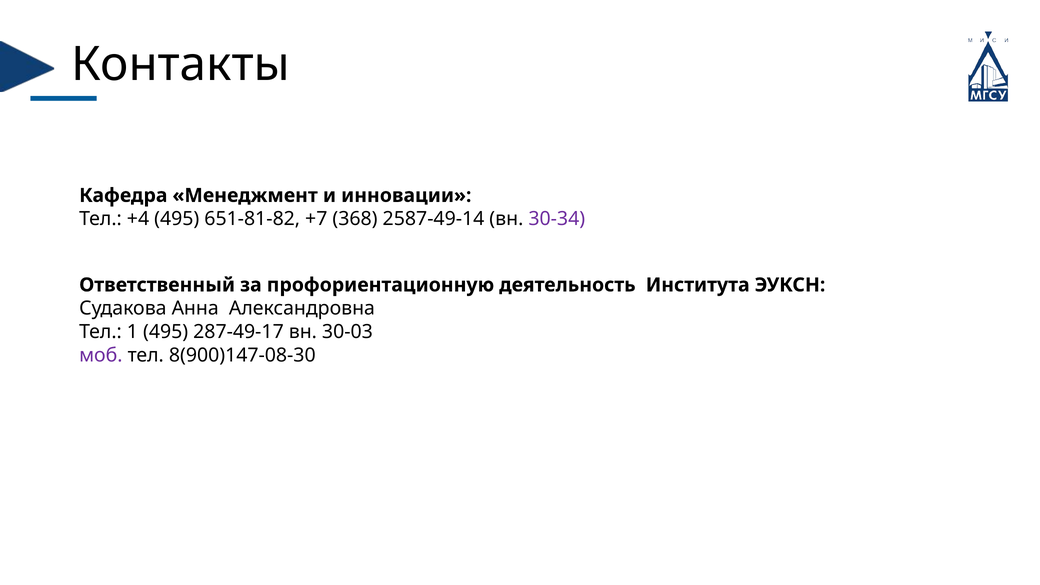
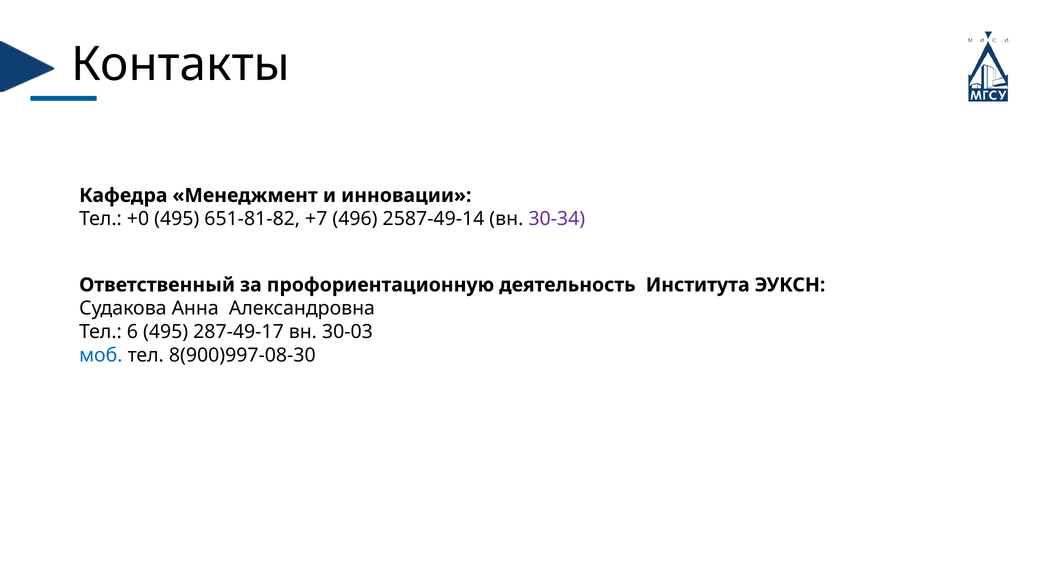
+4: +4 -> +0
368: 368 -> 496
1: 1 -> 6
моб colour: purple -> blue
8(900)147-08-30: 8(900)147-08-30 -> 8(900)997-08-30
